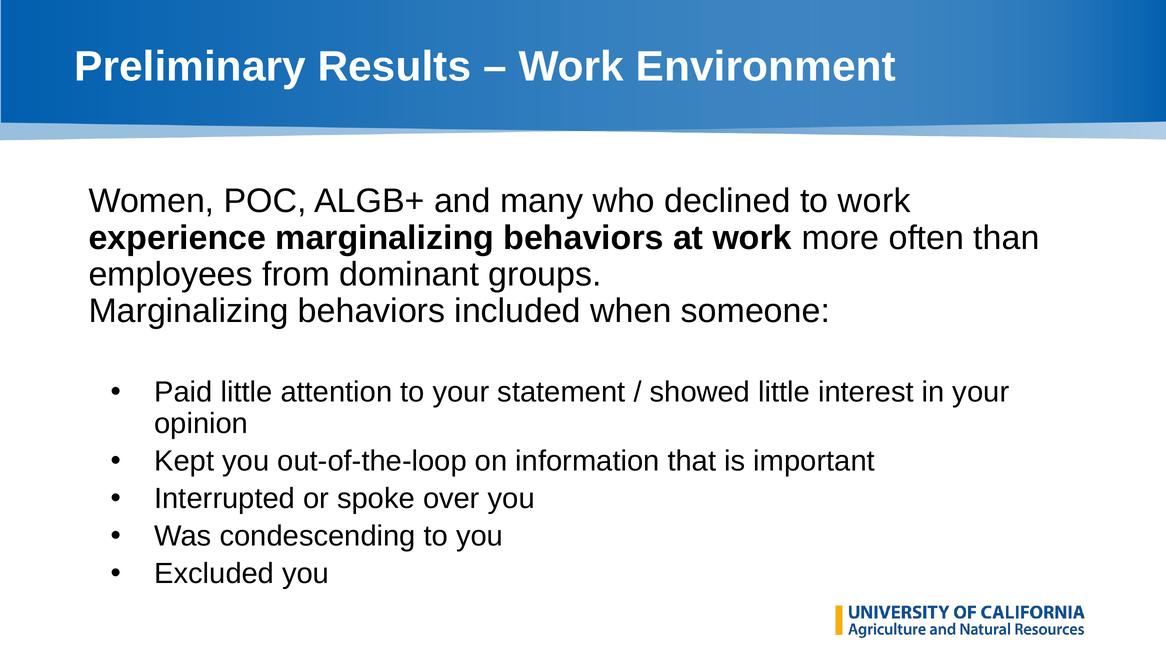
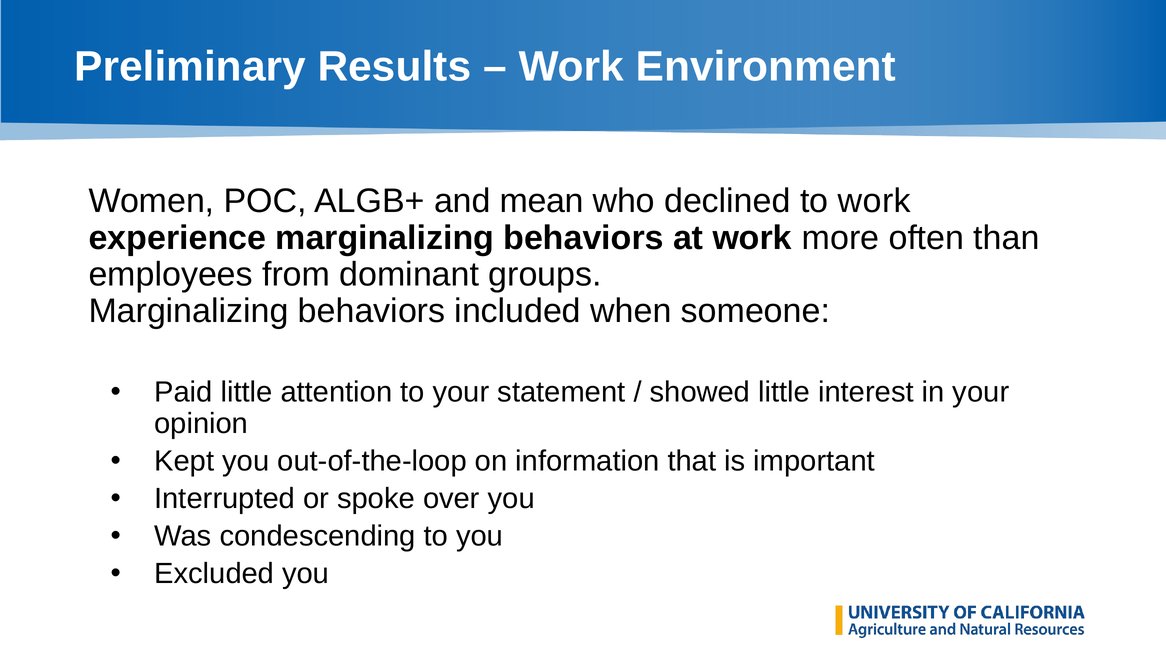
many: many -> mean
